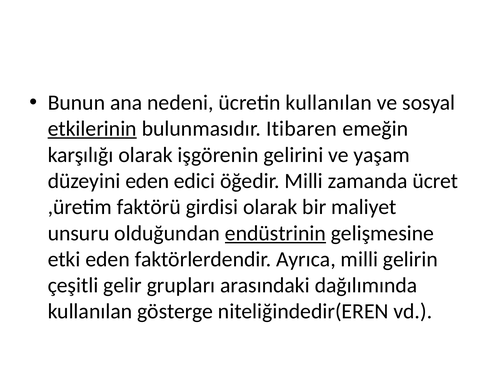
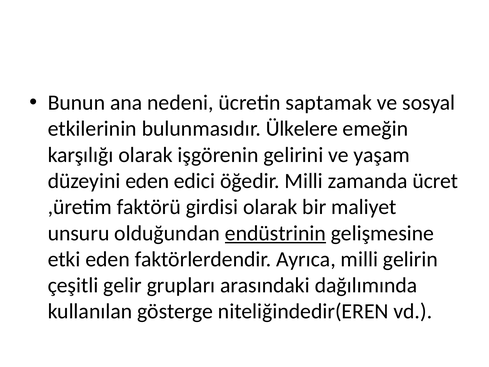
ücretin kullanılan: kullanılan -> saptamak
etkilerinin underline: present -> none
Itibaren: Itibaren -> Ülkelere
